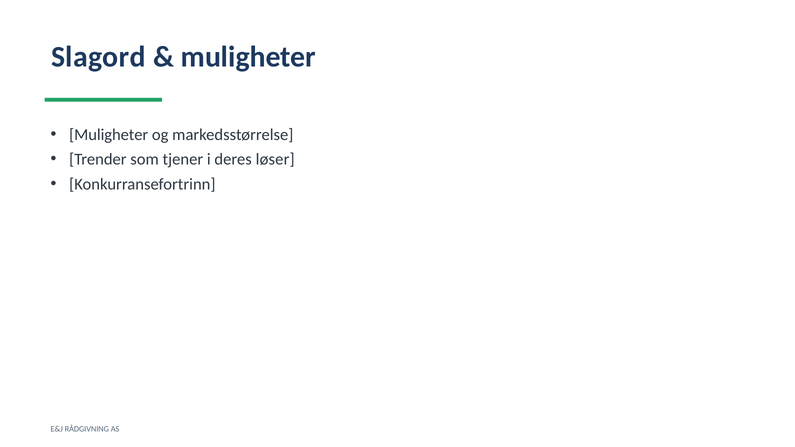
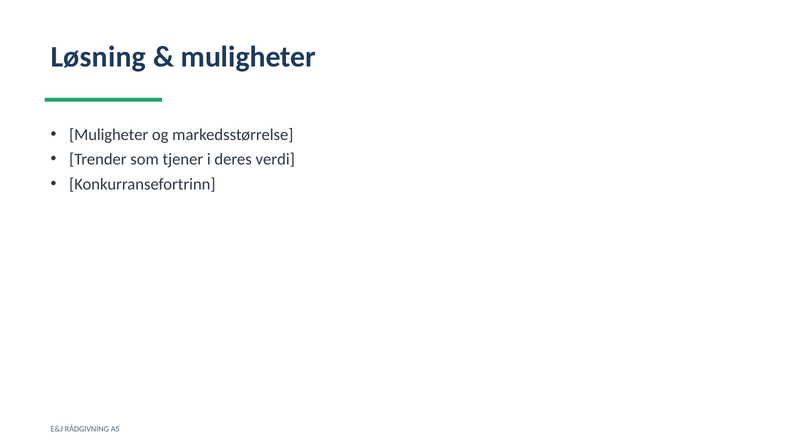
Slagord: Slagord -> Løsning
løser: løser -> verdi
